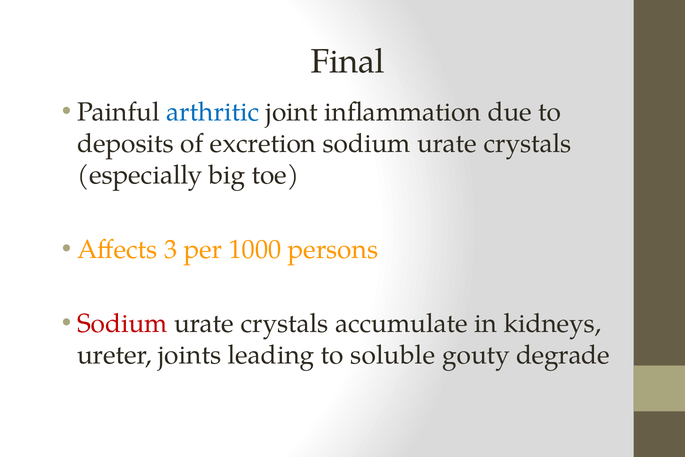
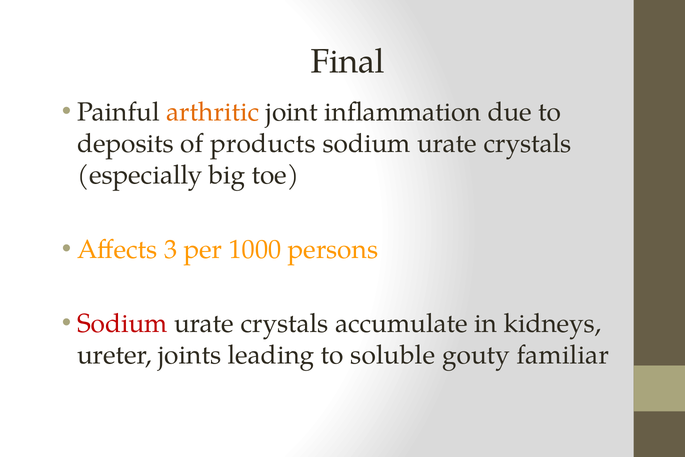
arthritic colour: blue -> orange
excretion: excretion -> products
degrade: degrade -> familiar
